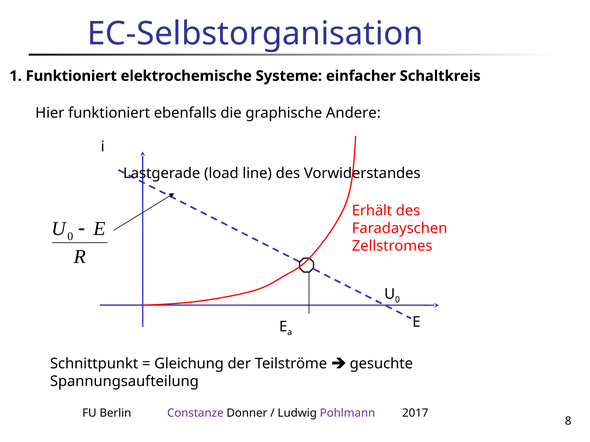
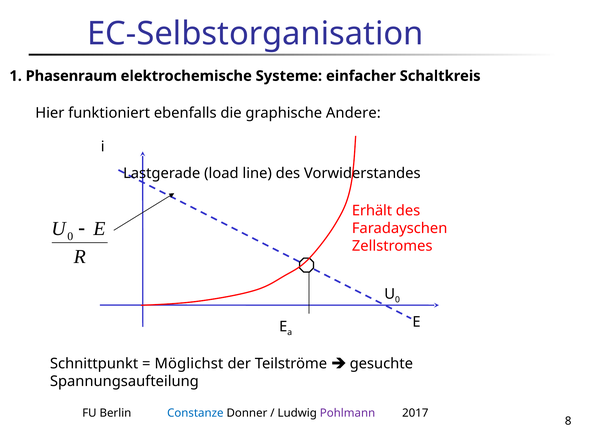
1 Funktioniert: Funktioniert -> Phasenraum
Gleichung: Gleichung -> Möglichst
Constanze colour: purple -> blue
